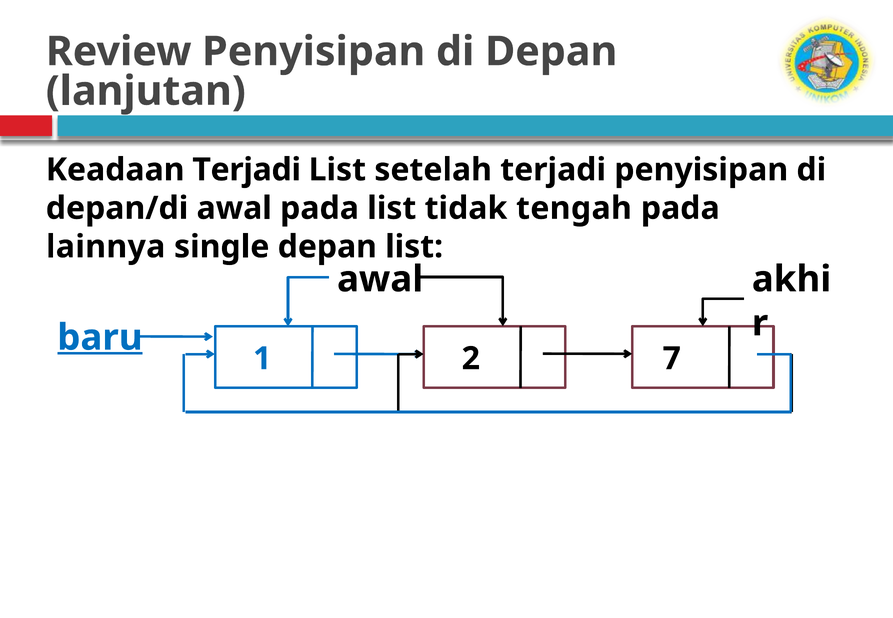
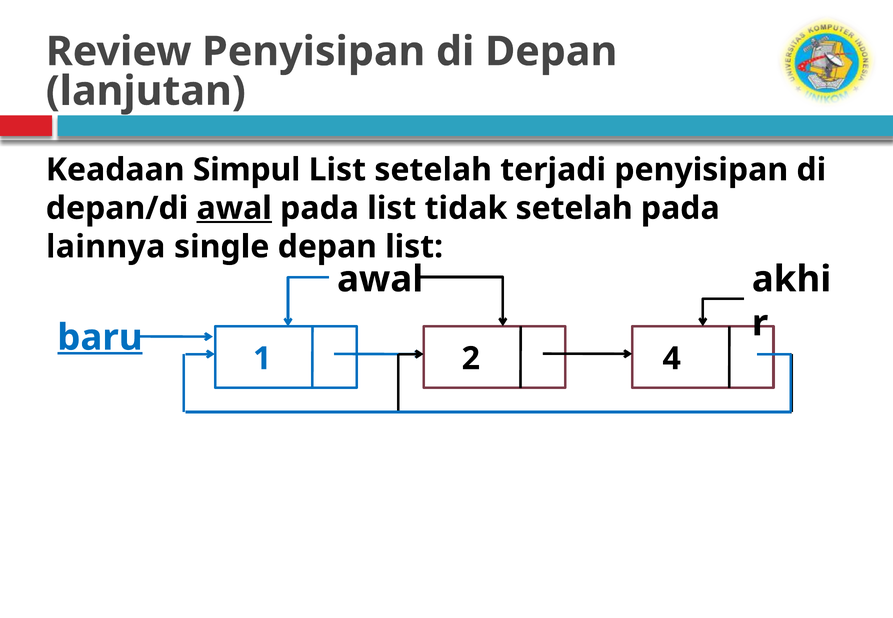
Keadaan Terjadi: Terjadi -> Simpul
awal at (234, 208) underline: none -> present
tidak tengah: tengah -> setelah
7: 7 -> 4
